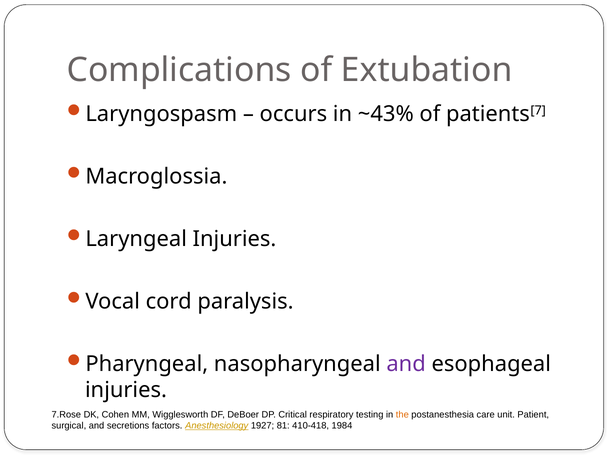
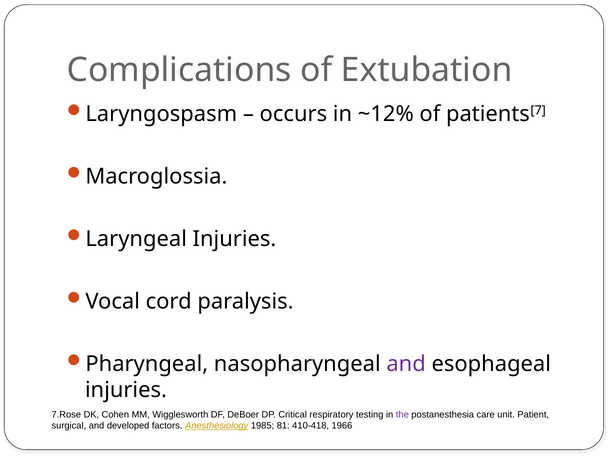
~43%: ~43% -> ~12%
the colour: orange -> purple
secretions: secretions -> developed
1927: 1927 -> 1985
1984: 1984 -> 1966
